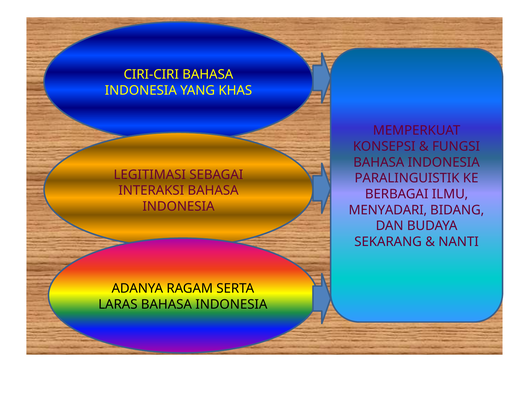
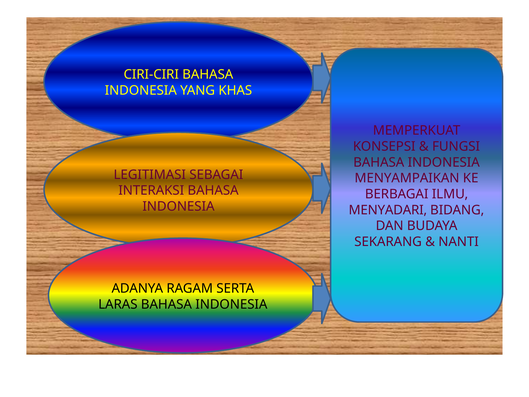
PARALINGUISTIK: PARALINGUISTIK -> MENYAMPAIKAN
